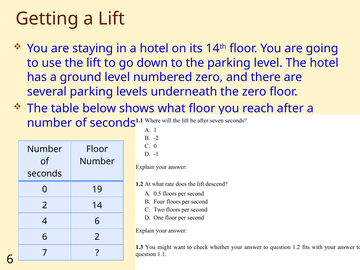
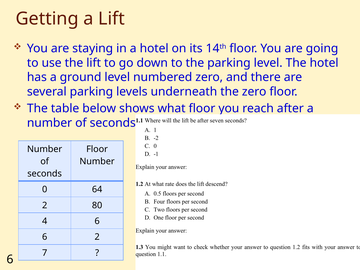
19: 19 -> 64
14: 14 -> 80
